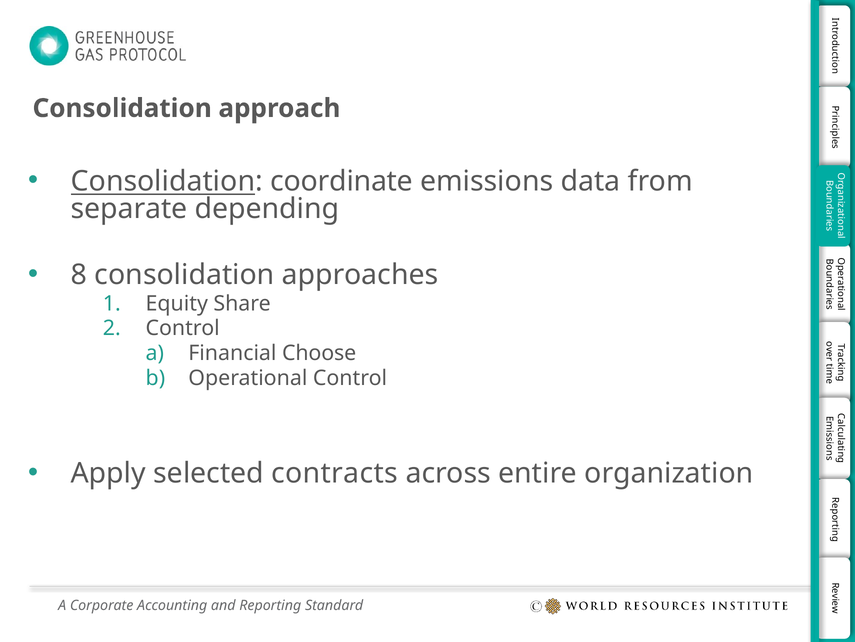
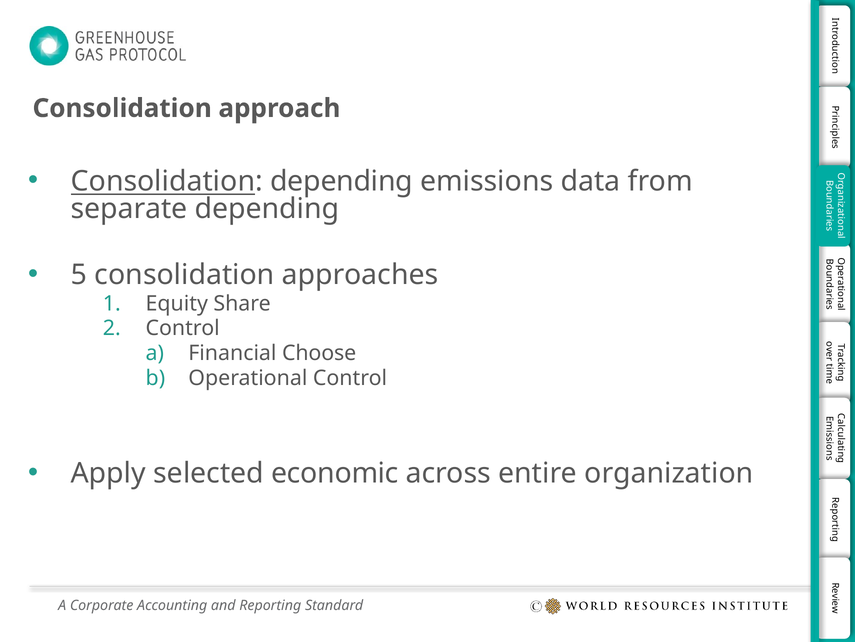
Consolidation coordinate: coordinate -> depending
8: 8 -> 5
contracts: contracts -> economic
